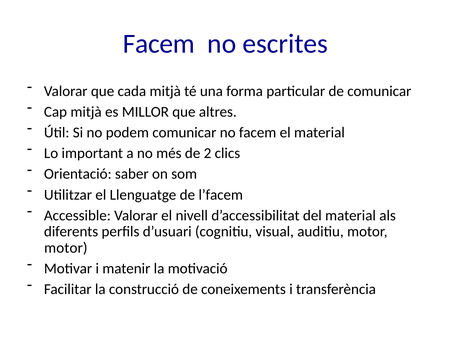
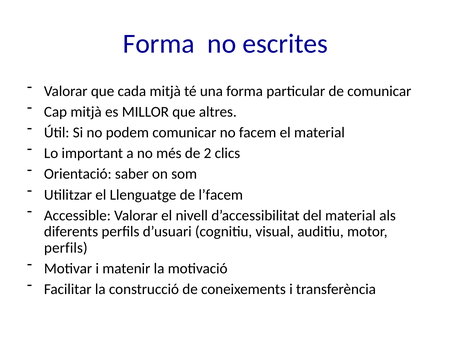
Facem at (159, 44): Facem -> Forma
motor at (66, 248): motor -> perfils
